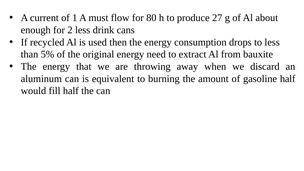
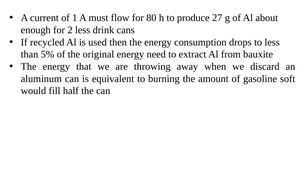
gasoline half: half -> soft
